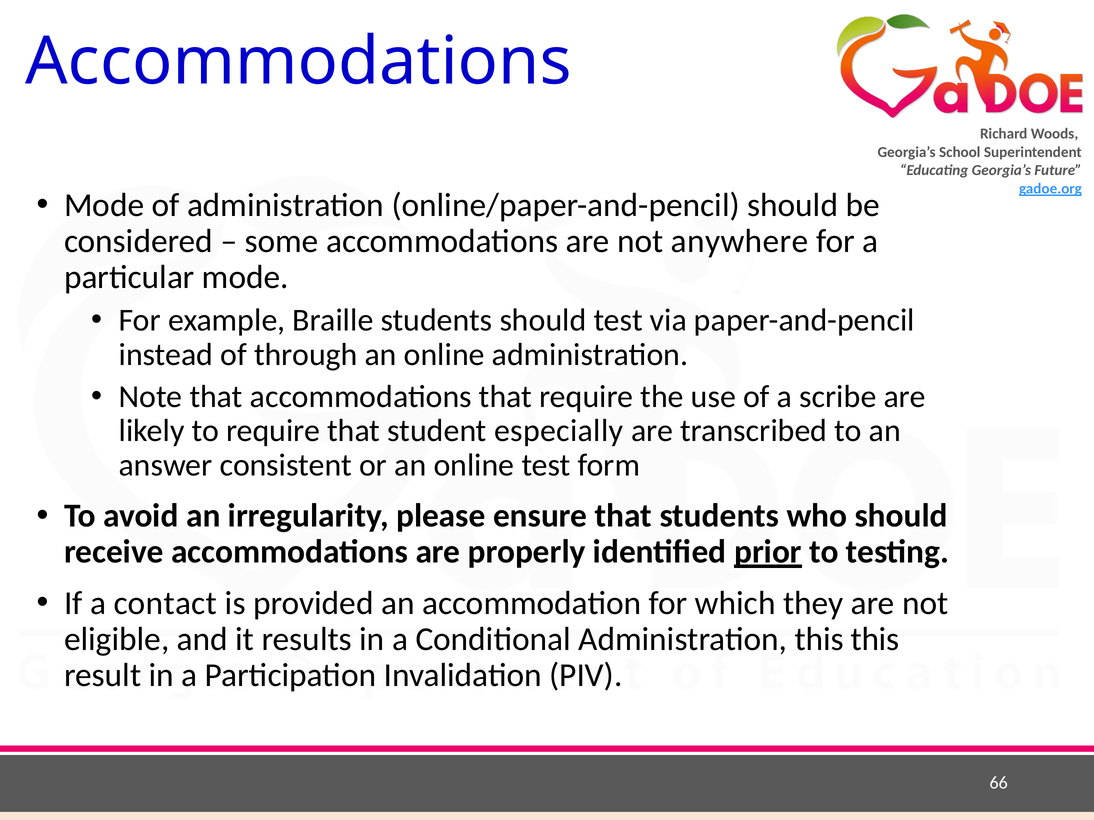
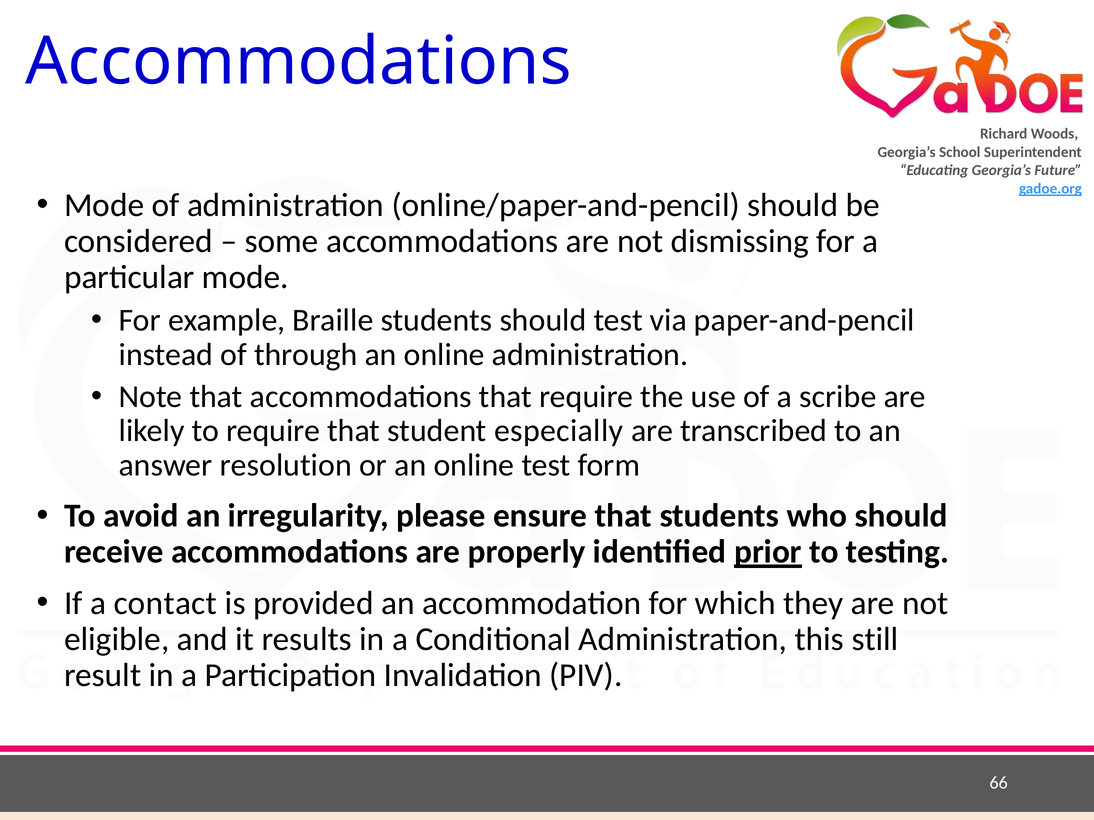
anywhere: anywhere -> dismissing
consistent: consistent -> resolution
this this: this -> still
